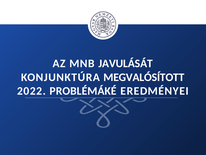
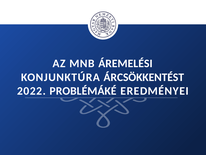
JAVULÁSÁT: JAVULÁSÁT -> ÁREMELÉSI
MEGVALÓSÍTOTT: MEGVALÓSÍTOTT -> ÁRCSÖKKENTÉST
